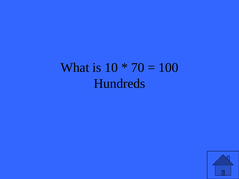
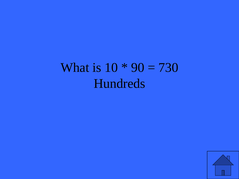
70: 70 -> 90
100: 100 -> 730
